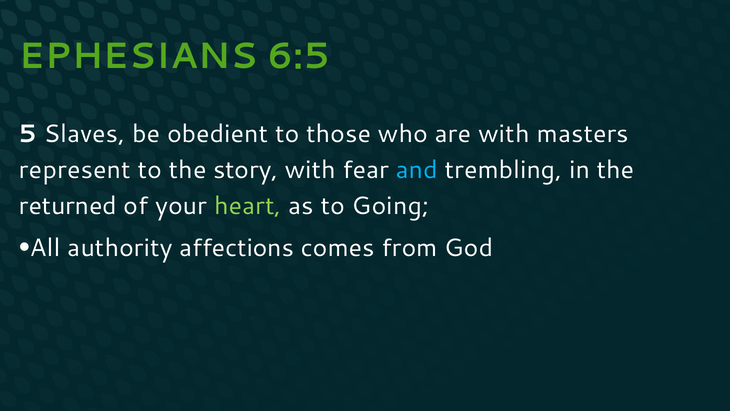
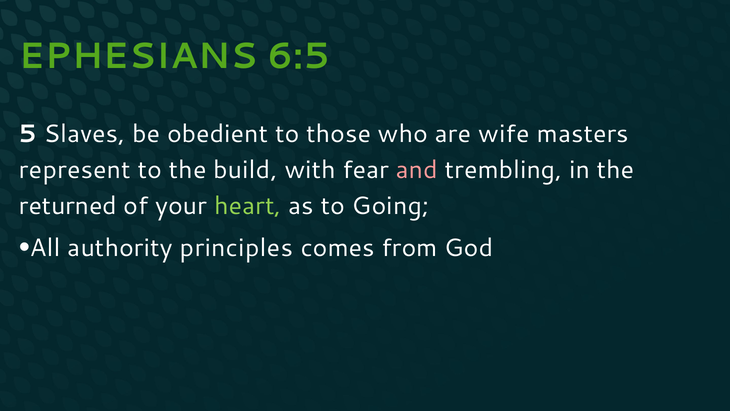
are with: with -> wife
story: story -> build
and colour: light blue -> pink
affections: affections -> principles
